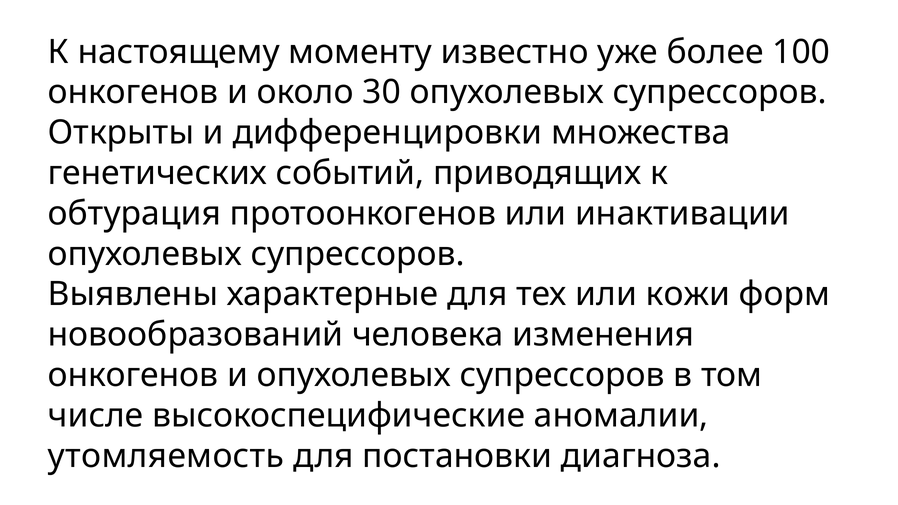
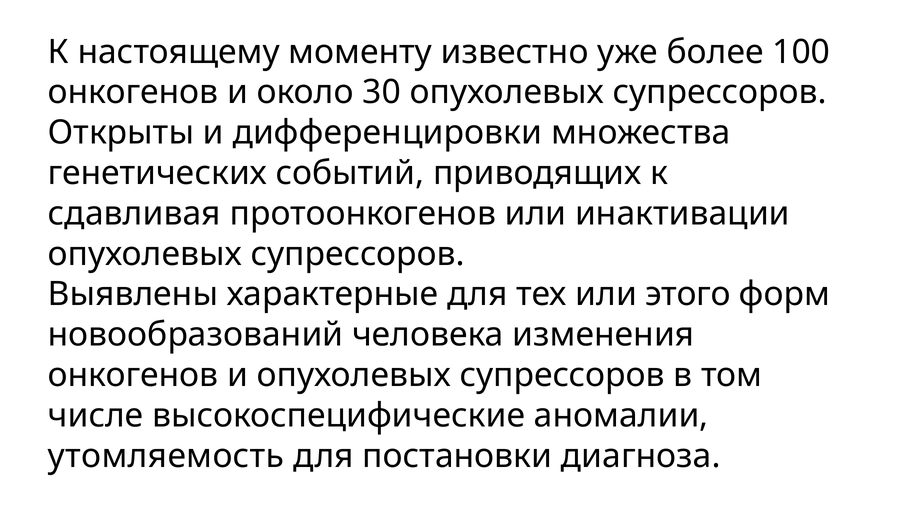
обтурация: обтурация -> сдавливая
кожи: кожи -> этого
